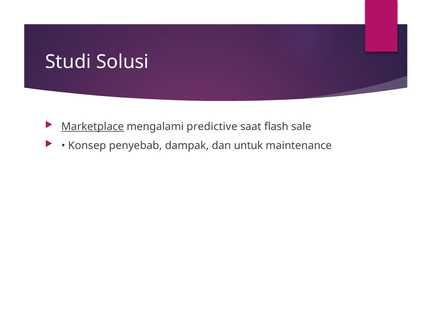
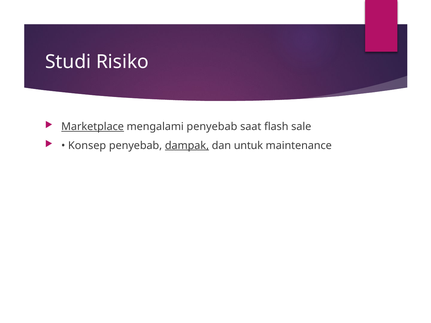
Solusi: Solusi -> Risiko
mengalami predictive: predictive -> penyebab
dampak underline: none -> present
